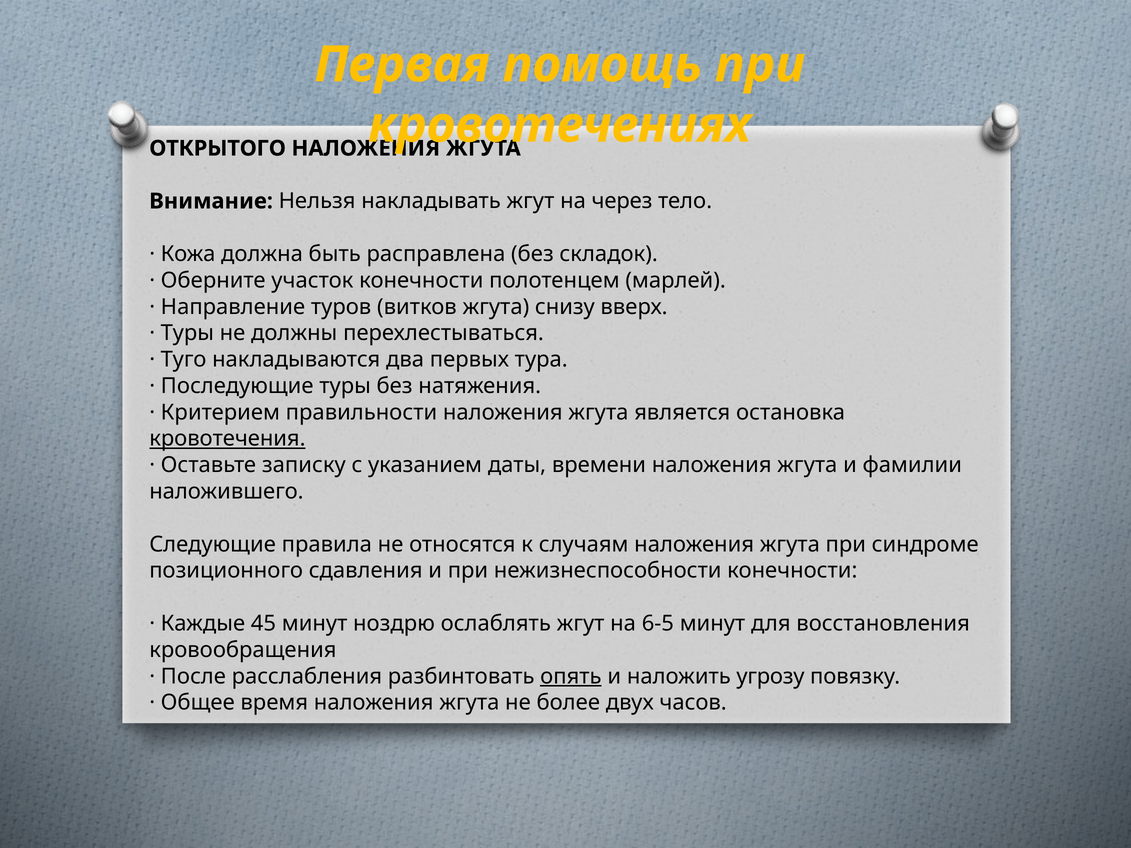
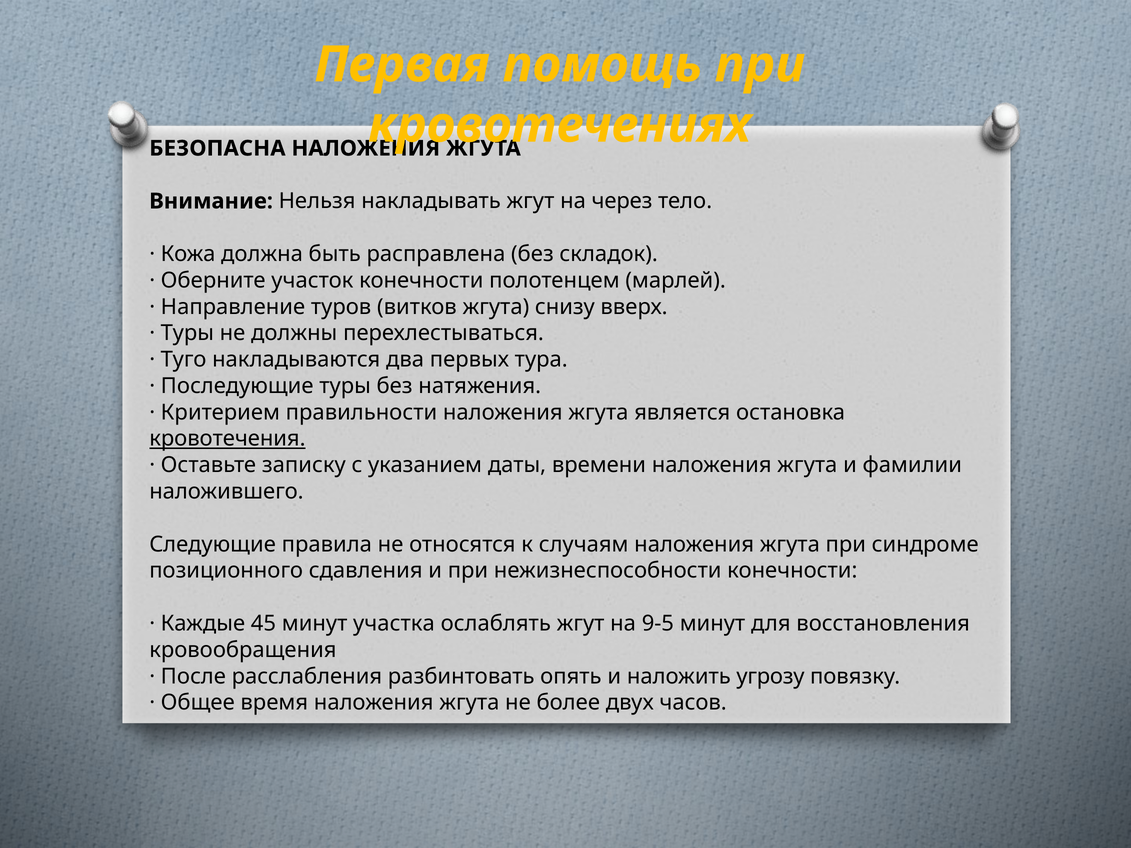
ОТКРЫТОГО: ОТКРЫТОГО -> БЕЗОПАСНА
ноздрю: ноздрю -> участка
6-5: 6-5 -> 9-5
опять underline: present -> none
